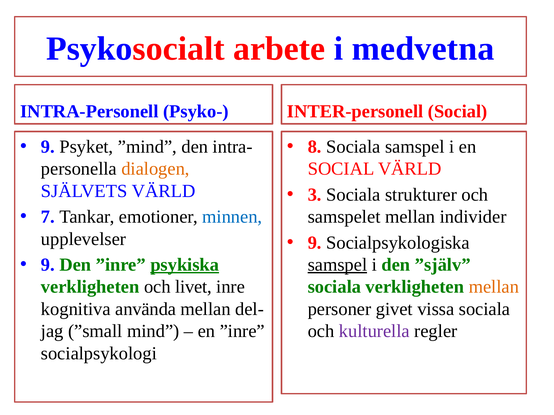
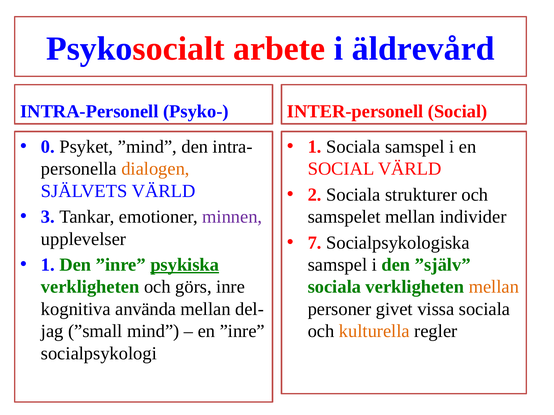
medvetna: medvetna -> äldrevård
9 at (48, 147): 9 -> 0
8 at (315, 147): 8 -> 1
3: 3 -> 2
7: 7 -> 3
minnen colour: blue -> purple
9 at (315, 243): 9 -> 7
9 at (48, 265): 9 -> 1
samspel at (337, 265) underline: present -> none
livet: livet -> görs
kulturella colour: purple -> orange
